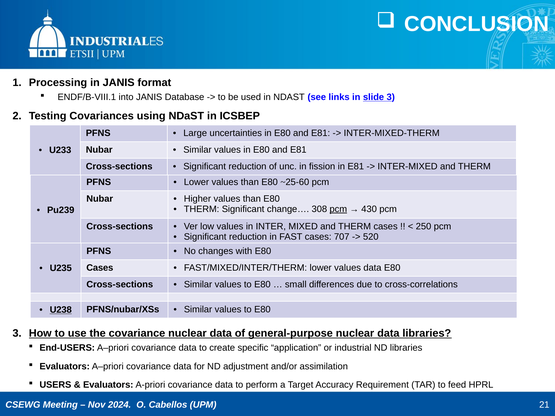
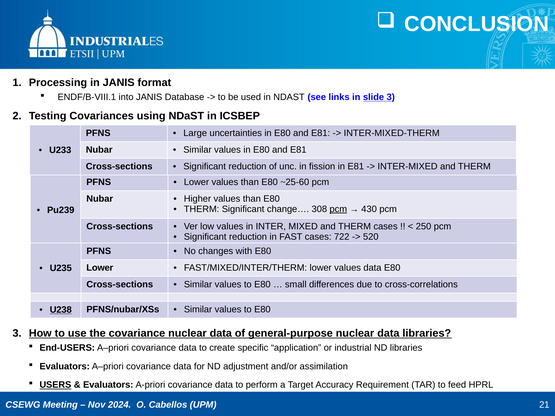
707: 707 -> 722
Cases at (100, 268): Cases -> Lower
USERS underline: none -> present
